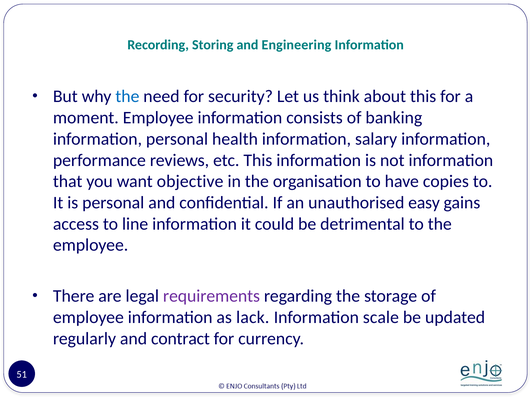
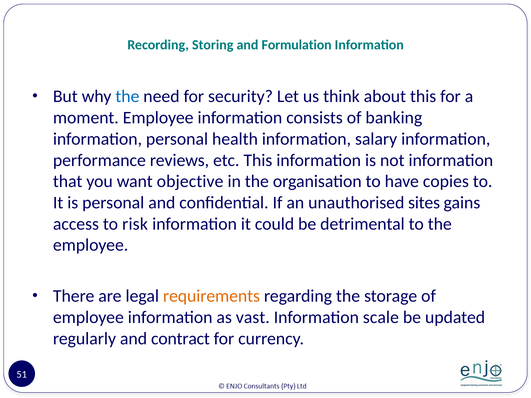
Engineering: Engineering -> Formulation
easy: easy -> sites
line: line -> risk
requirements colour: purple -> orange
lack: lack -> vast
